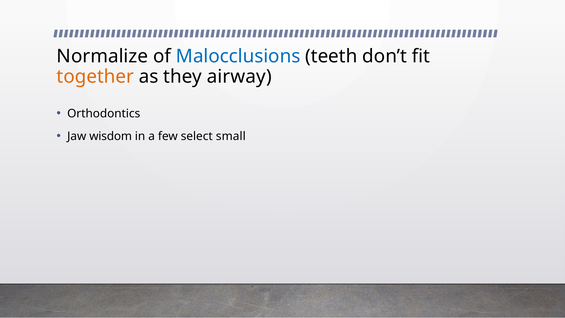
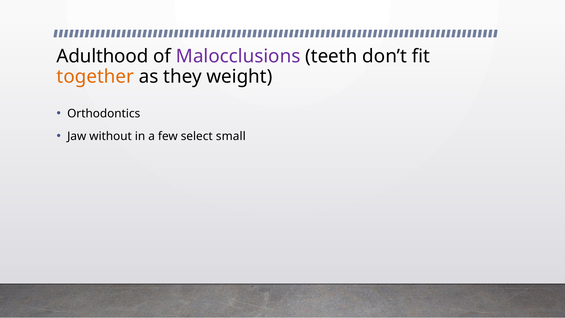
Normalize: Normalize -> Adulthood
Malocclusions colour: blue -> purple
airway: airway -> weight
wisdom: wisdom -> without
